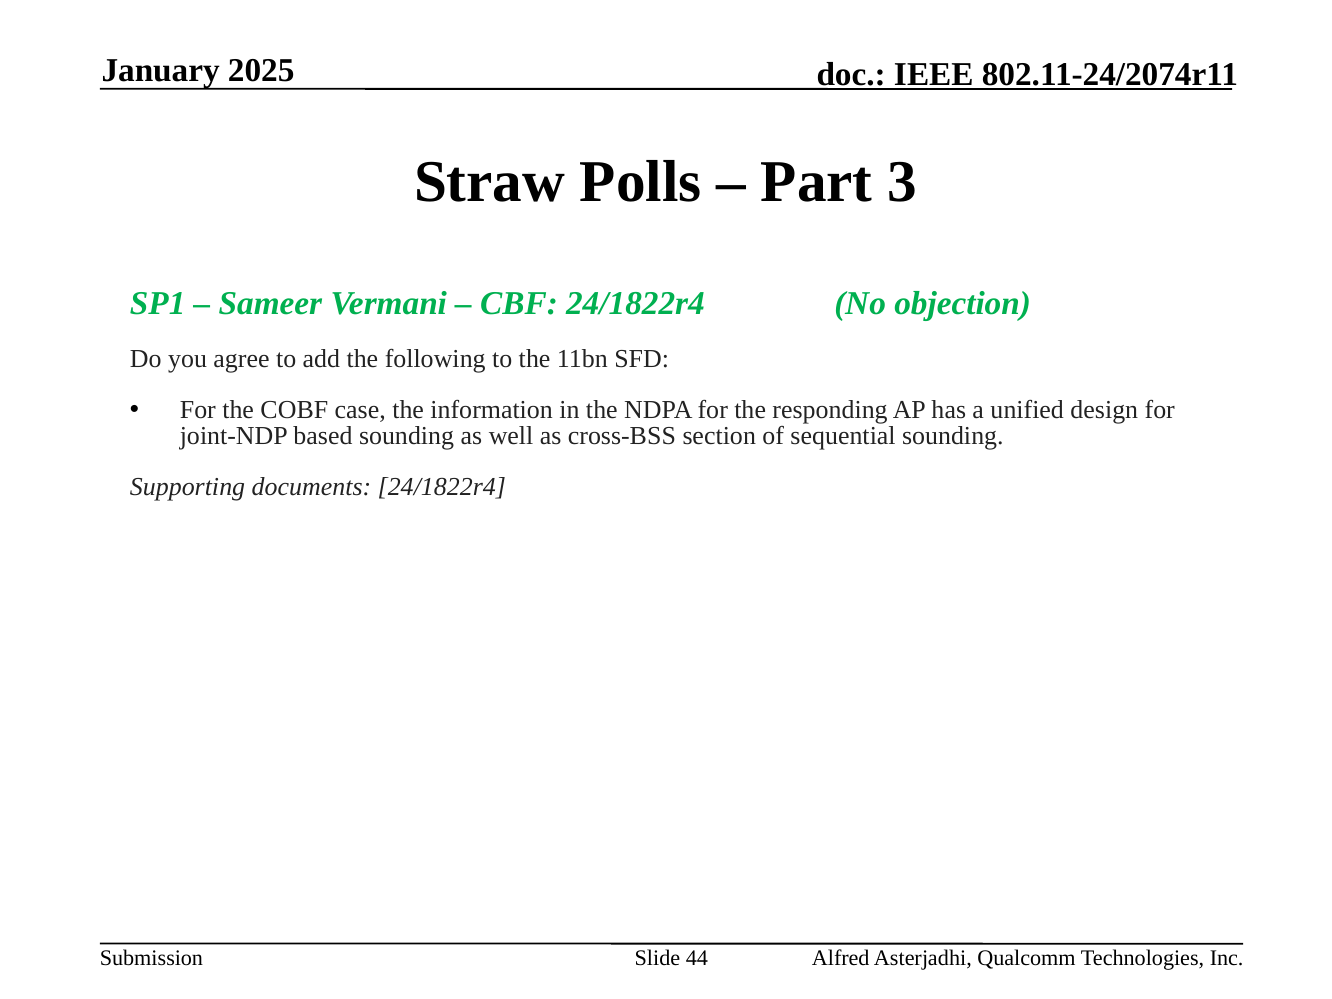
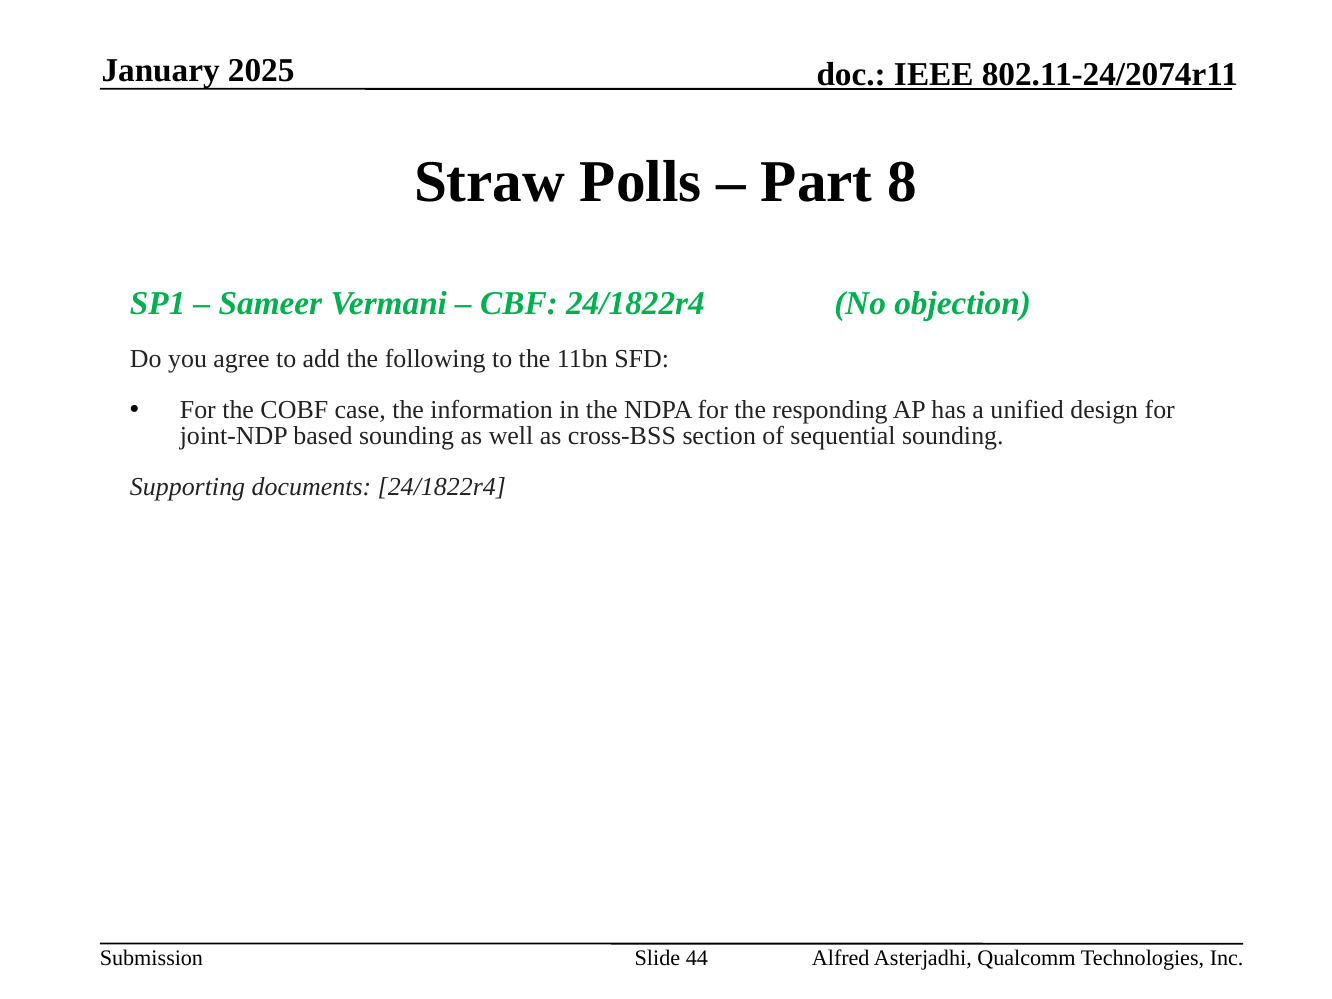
3: 3 -> 8
